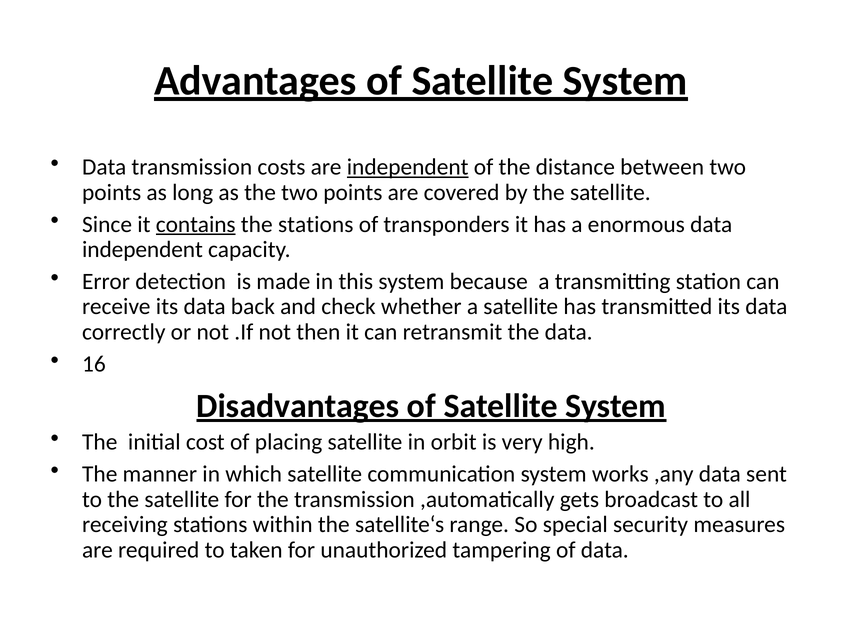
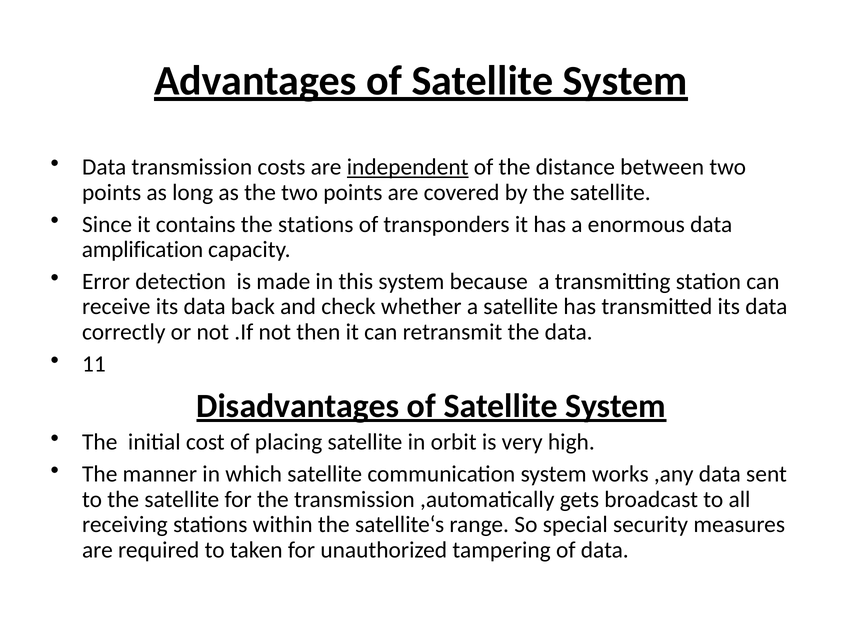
contains underline: present -> none
independent at (142, 250): independent -> amplification
16: 16 -> 11
